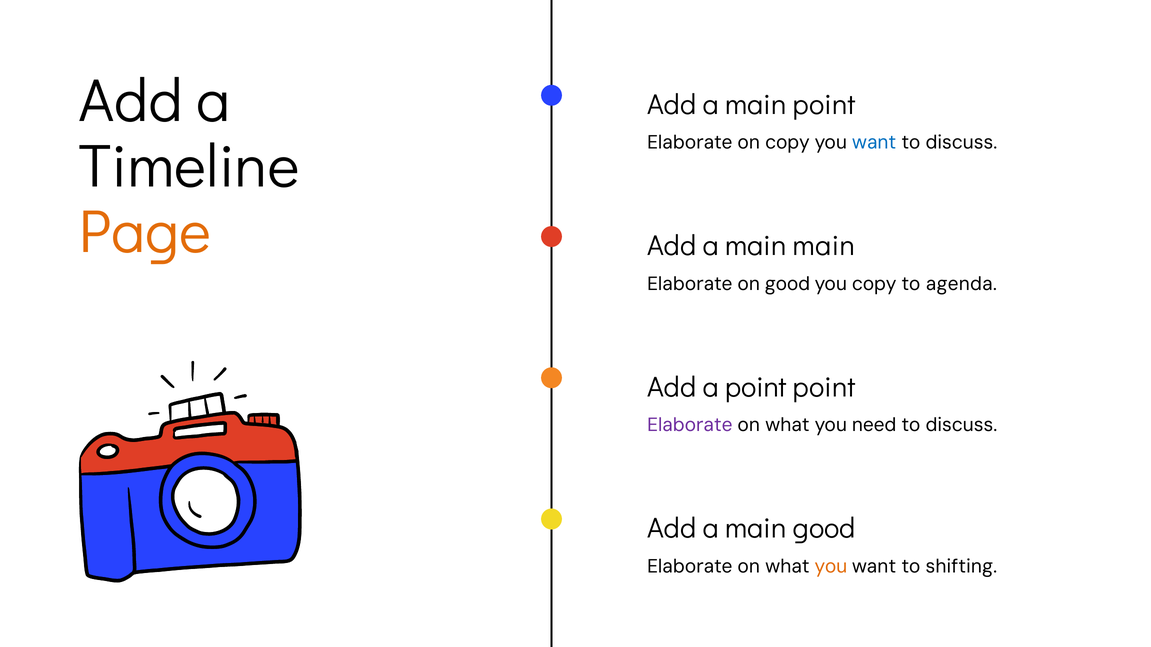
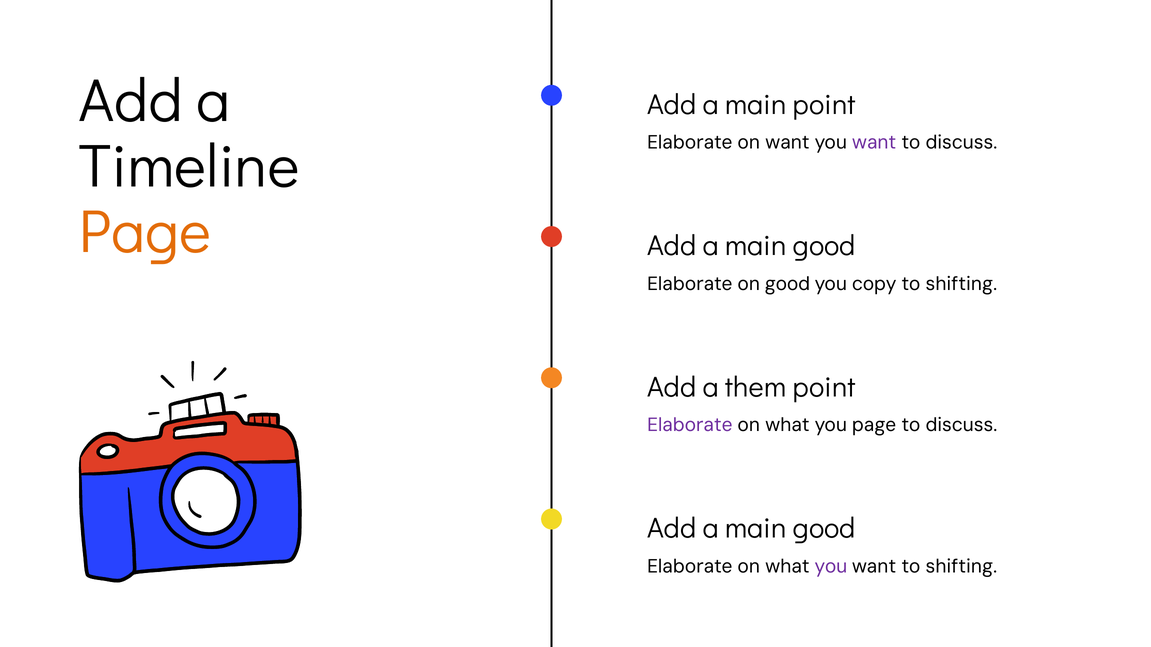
on copy: copy -> want
want at (874, 143) colour: blue -> purple
main at (824, 246): main -> good
agenda at (961, 284): agenda -> shifting
a point: point -> them
you need: need -> page
you at (831, 567) colour: orange -> purple
